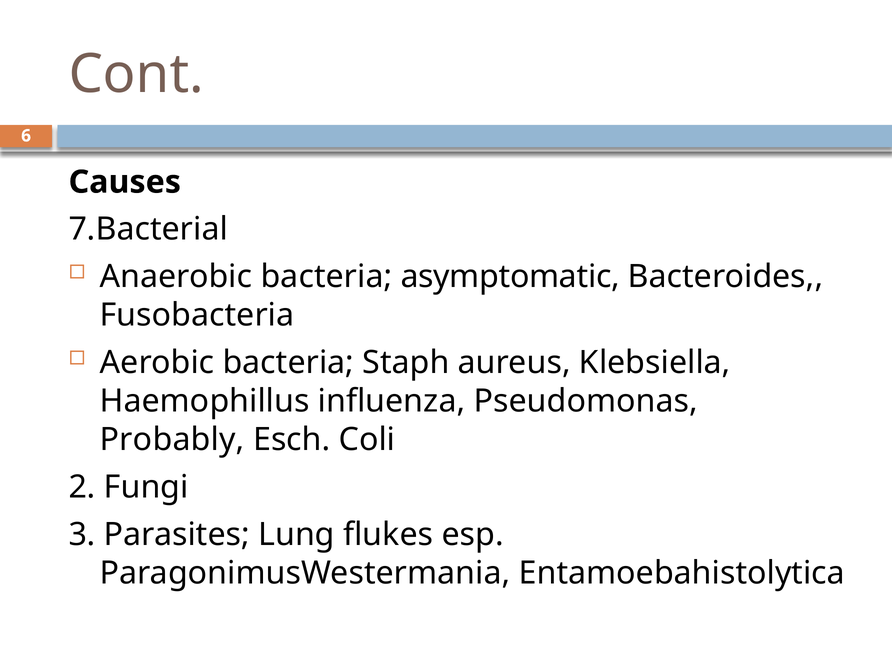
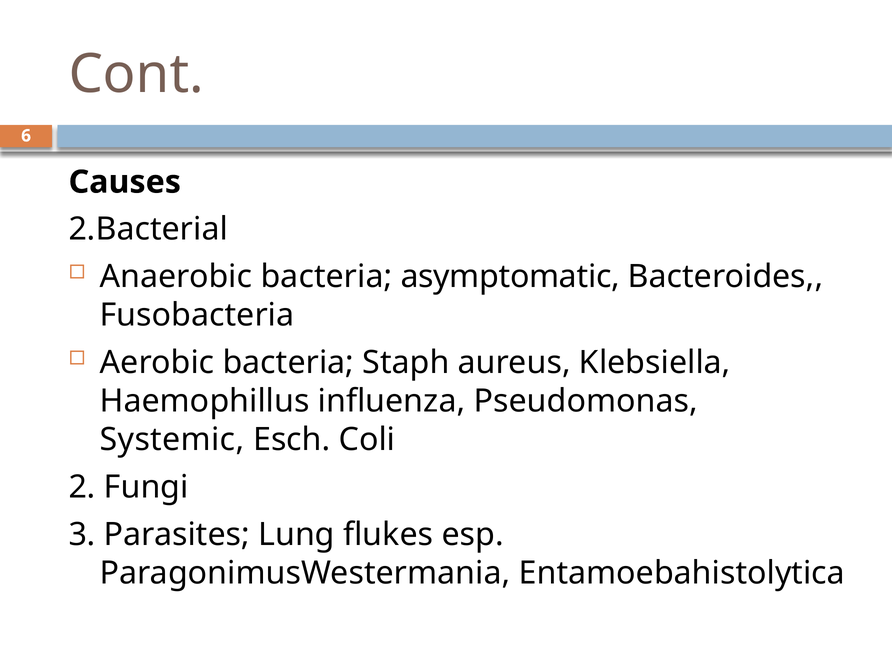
7.Bacterial: 7.Bacterial -> 2.Bacterial
Probably: Probably -> Systemic
